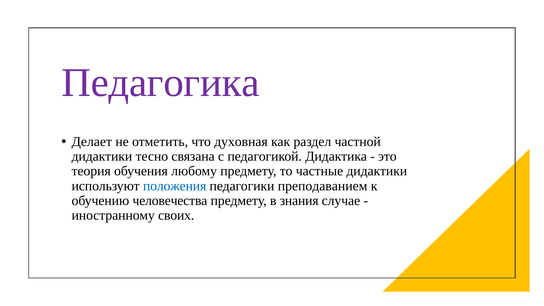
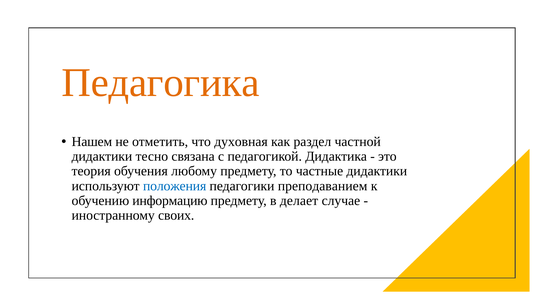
Педагогика colour: purple -> orange
Делает: Делает -> Нашем
человечества: человечества -> информацию
знания: знания -> делает
